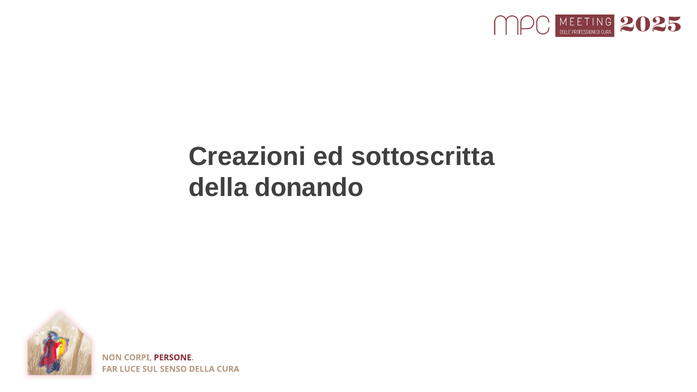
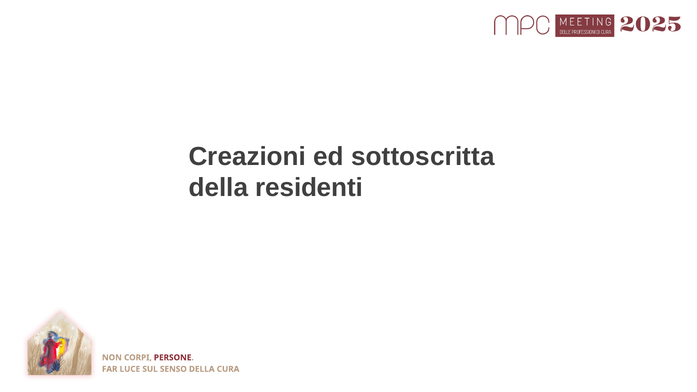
donando: donando -> residenti
